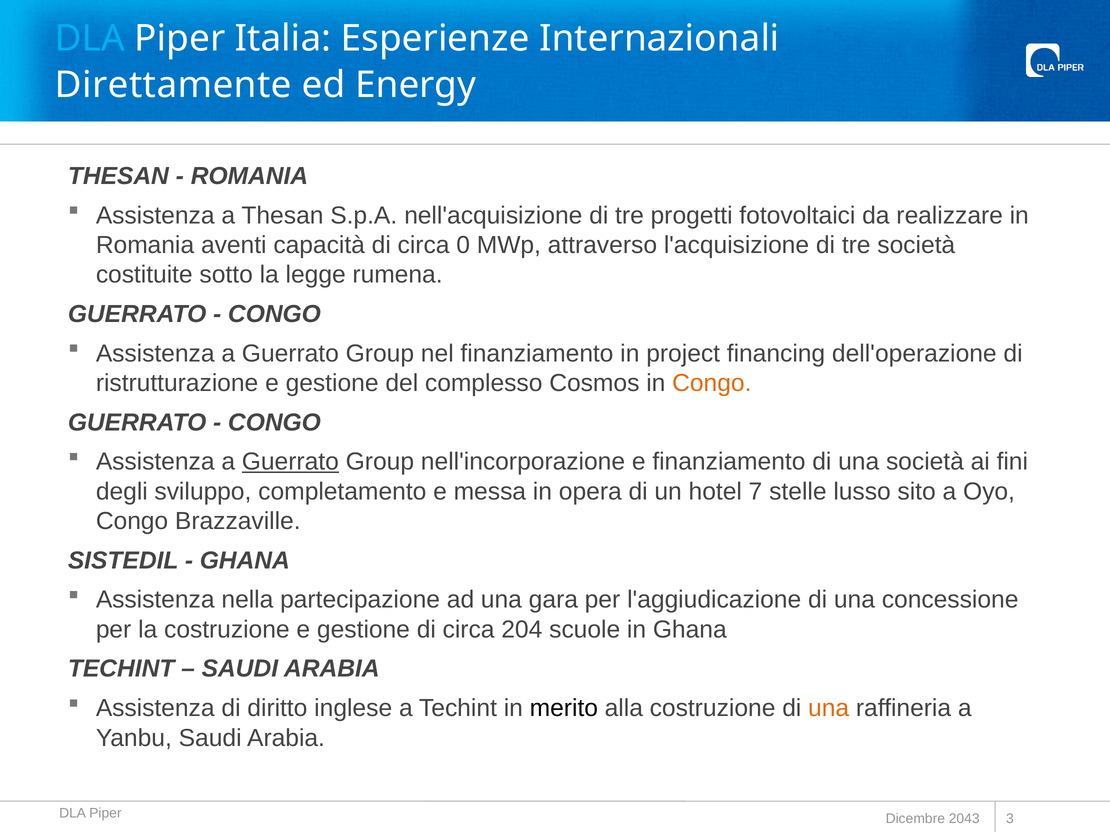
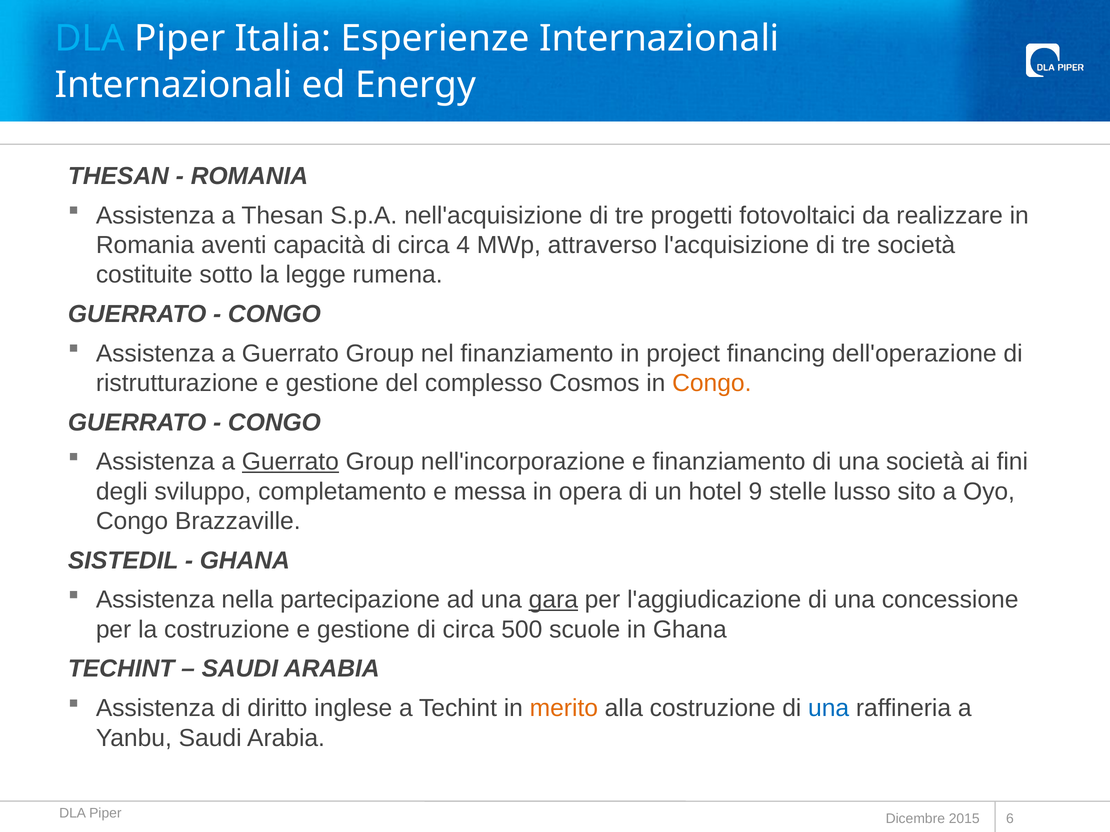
Direttamente at (173, 85): Direttamente -> Internazionali
0: 0 -> 4
7: 7 -> 9
gara underline: none -> present
204: 204 -> 500
merito colour: black -> orange
una at (829, 709) colour: orange -> blue
3: 3 -> 6
2043: 2043 -> 2015
